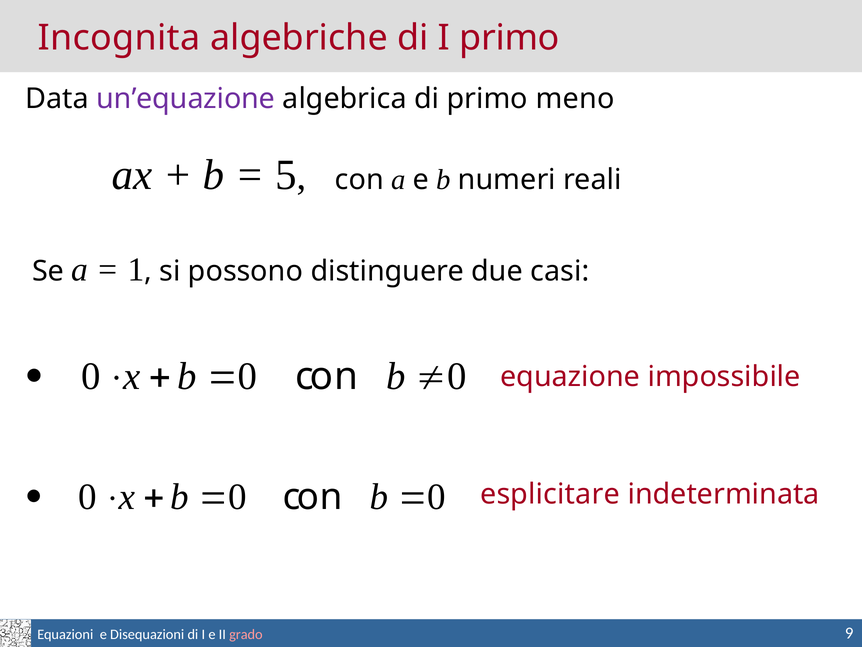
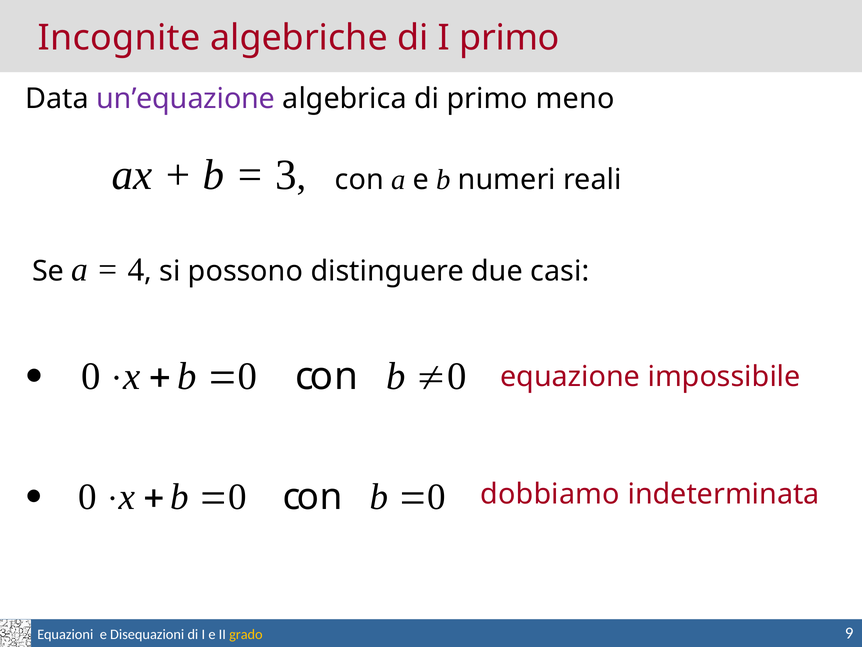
Incognita: Incognita -> Incognite
5: 5 -> 3
1: 1 -> 4
esplicitare: esplicitare -> dobbiamo
grado colour: pink -> yellow
